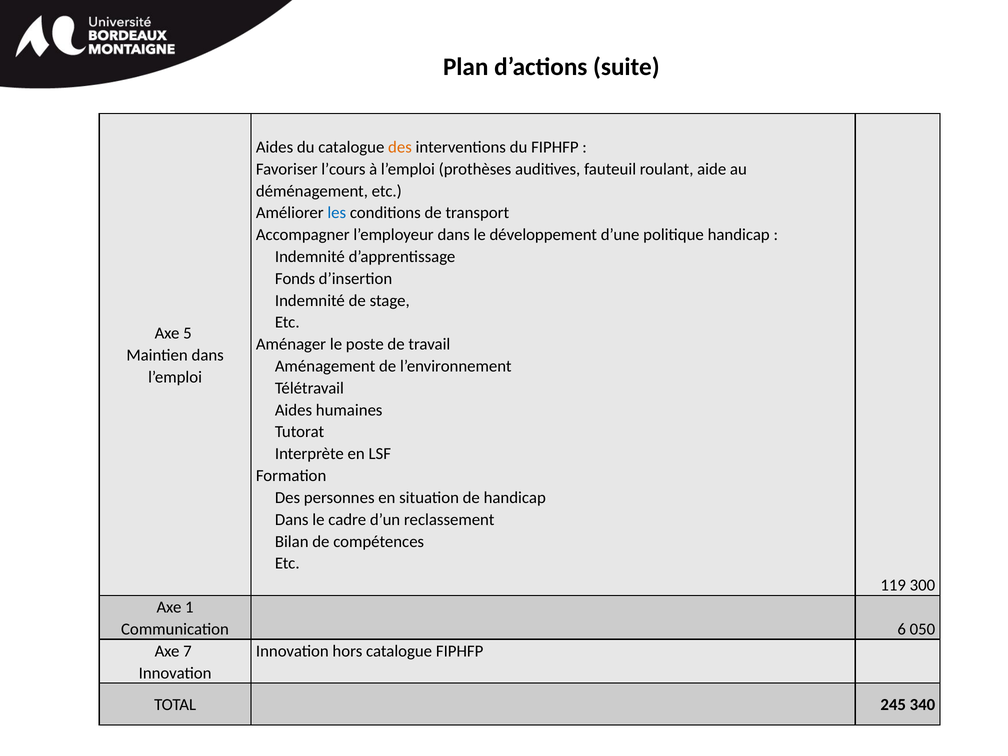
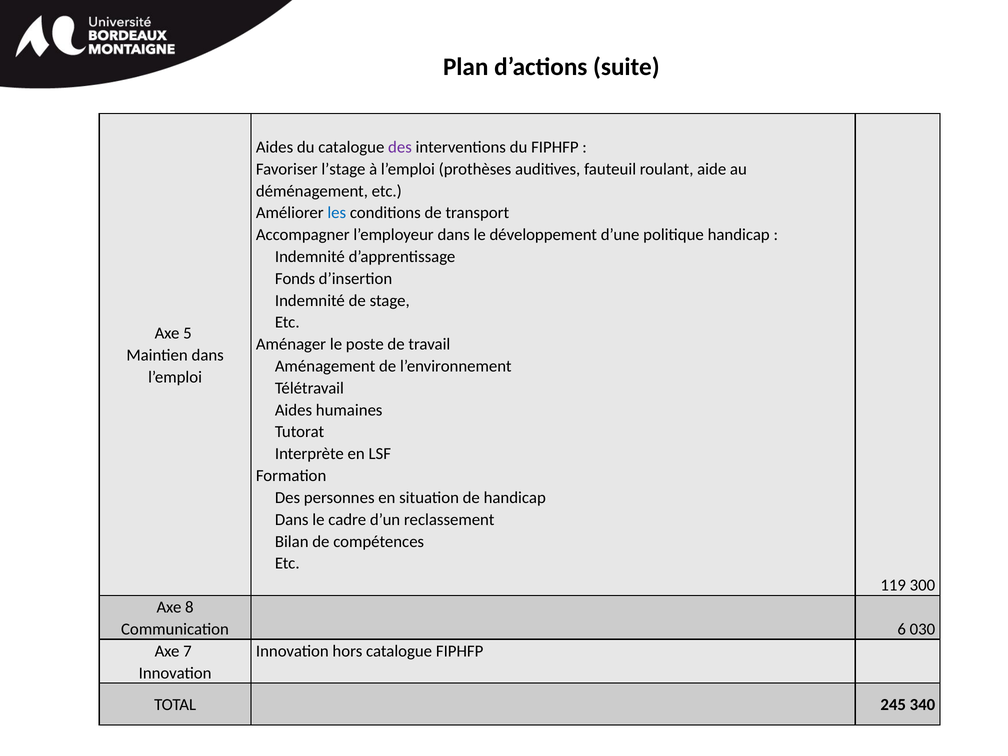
des at (400, 147) colour: orange -> purple
l’cours: l’cours -> l’stage
1: 1 -> 8
050: 050 -> 030
